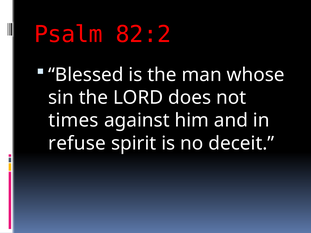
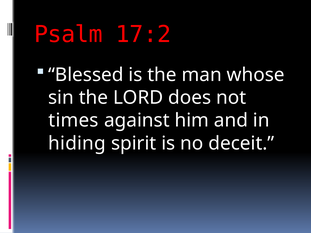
82:2: 82:2 -> 17:2
refuse: refuse -> hiding
